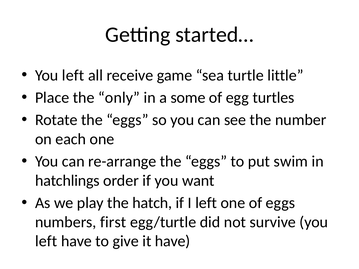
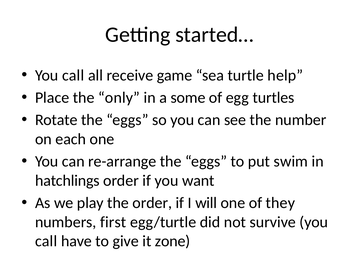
left at (73, 75): left -> call
little: little -> help
the hatch: hatch -> order
I left: left -> will
of eggs: eggs -> they
left at (46, 241): left -> call
it have: have -> zone
